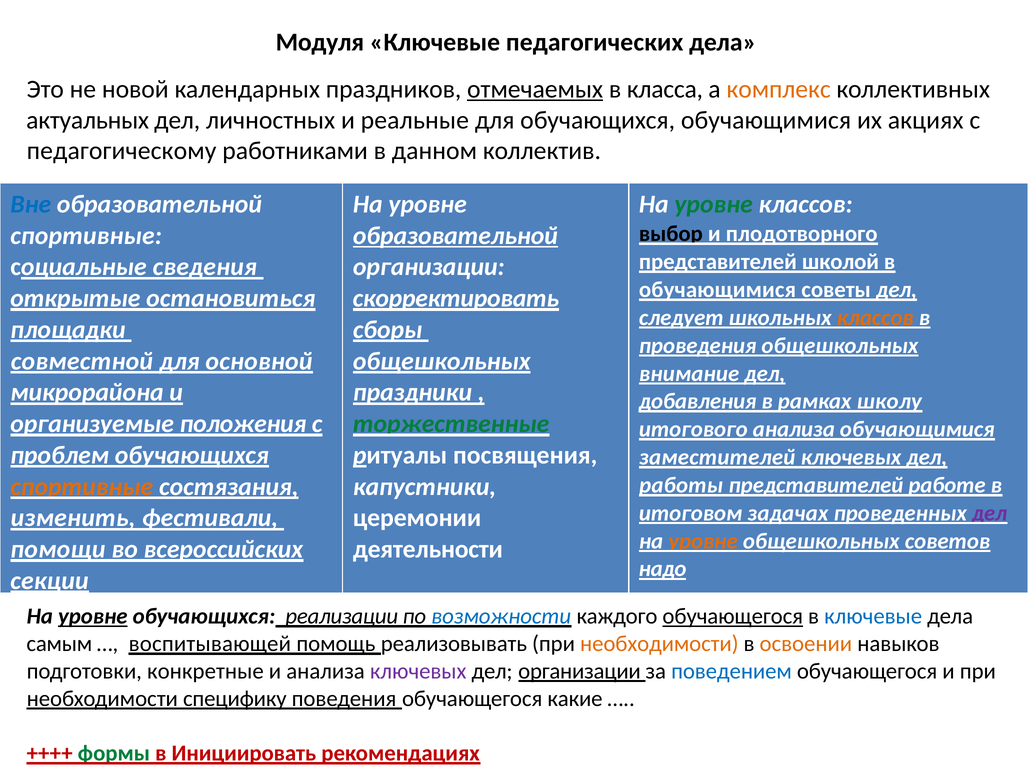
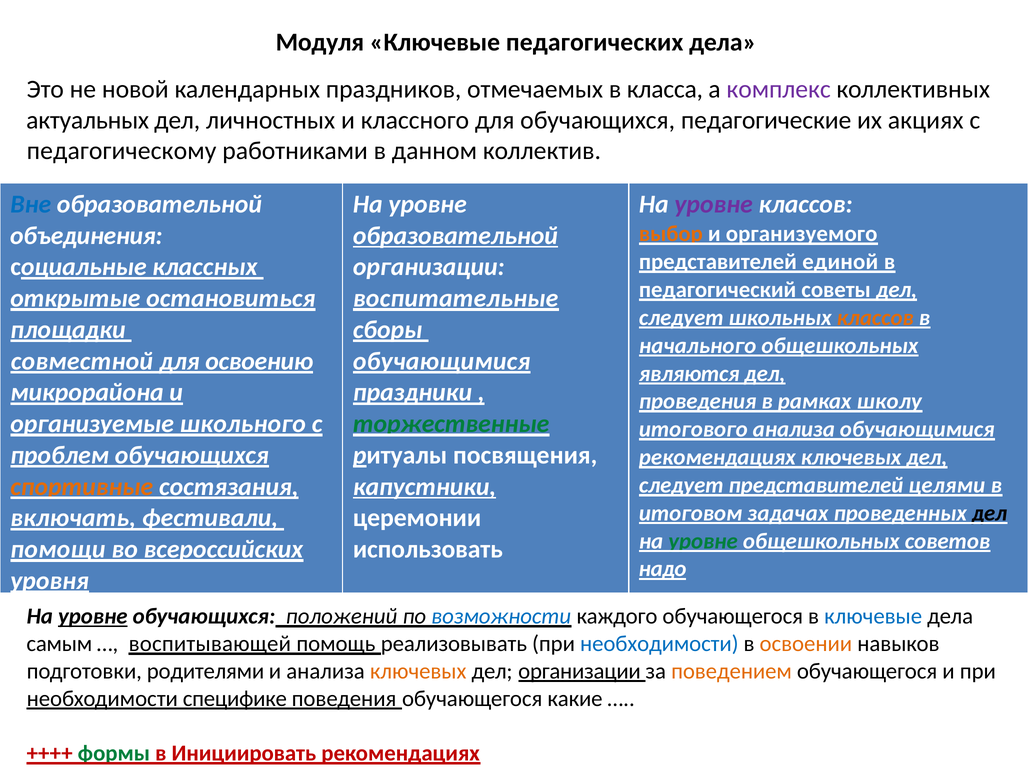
отмечаемых underline: present -> none
комплекс colour: orange -> purple
реальные: реальные -> классного
обучающихся обучающимися: обучающимися -> педагогические
уровне at (714, 204) colour: green -> purple
выбор colour: black -> orange
плодотворного: плодотворного -> организуемого
спортивные at (86, 236): спортивные -> объединения
школой: школой -> единой
сведения: сведения -> классных
обучающимися at (717, 290): обучающимися -> педагогический
скорректировать: скорректировать -> воспитательные
проведения: проведения -> начального
основной: основной -> освоению
общешкольных at (442, 361): общешкольных -> обучающимися
внимание: внимание -> являются
добавления: добавления -> проведения
положения: положения -> школьного
заместителей at (717, 457): заместителей -> рекомендациях
работы at (681, 485): работы -> следует
работе: работе -> целями
капустники underline: none -> present
дел at (990, 513) colour: purple -> black
изменить: изменить -> включать
уровне at (703, 541) colour: orange -> green
деятельности: деятельности -> использовать
секции: секции -> уровня
реализации: реализации -> положений
обучающегося at (733, 616) underline: present -> none
необходимости at (659, 644) colour: orange -> blue
конкретные: конкретные -> родителями
ключевых at (418, 671) colour: purple -> orange
поведением colour: blue -> orange
специфику: специфику -> специфике
